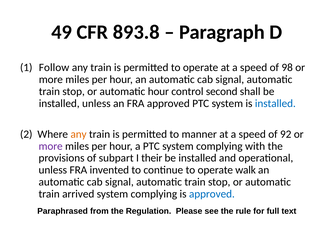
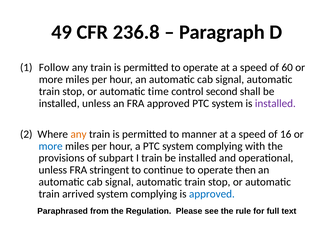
893.8: 893.8 -> 236.8
98: 98 -> 60
automatic hour: hour -> time
installed at (275, 104) colour: blue -> purple
92: 92 -> 16
more at (51, 146) colour: purple -> blue
I their: their -> train
invented: invented -> stringent
walk: walk -> then
